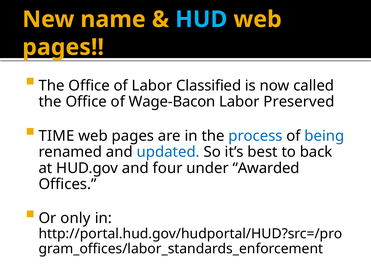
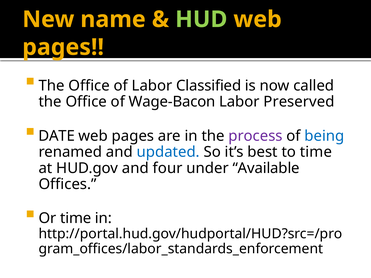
HUD colour: light blue -> light green
TIME: TIME -> DATE
process colour: blue -> purple
to back: back -> time
Awarded: Awarded -> Available
Or only: only -> time
